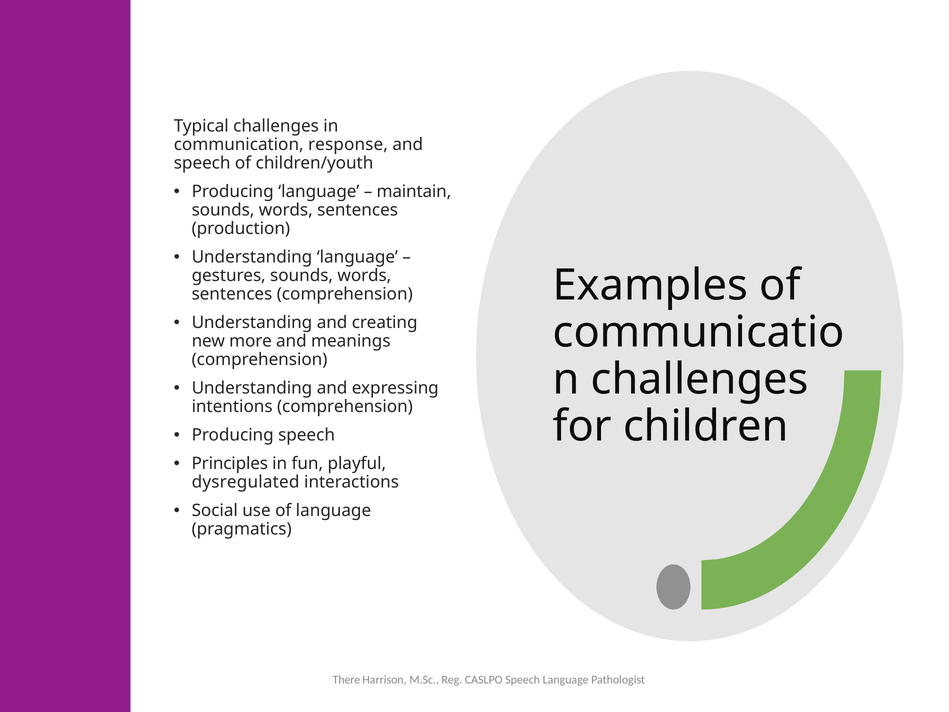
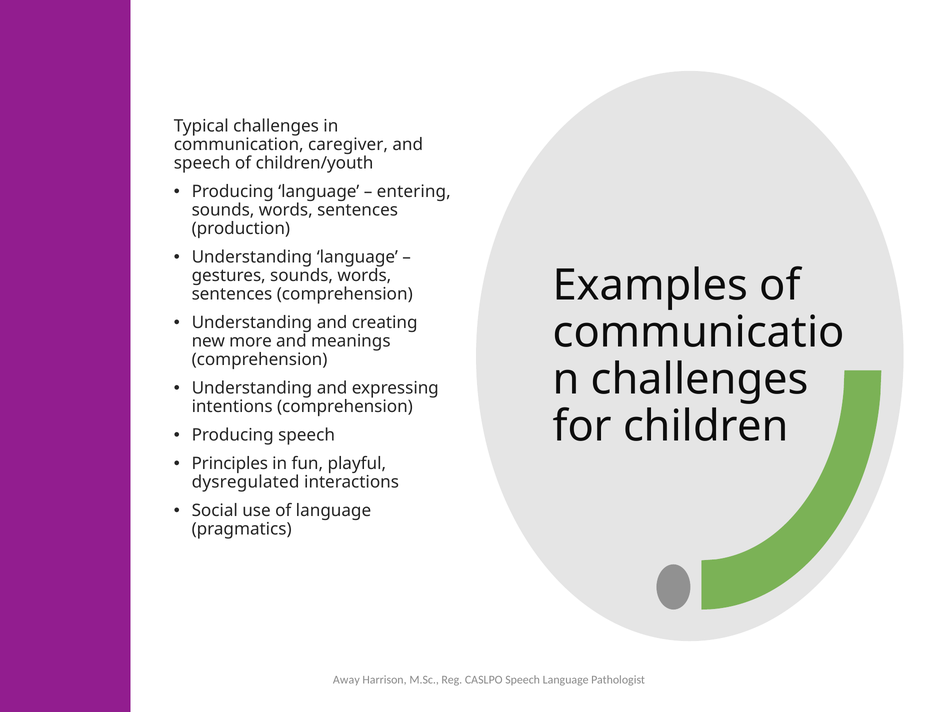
response: response -> caregiver
maintain: maintain -> entering
There: There -> Away
